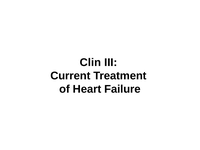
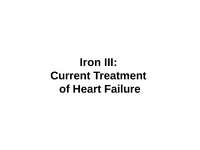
Clin: Clin -> Iron
